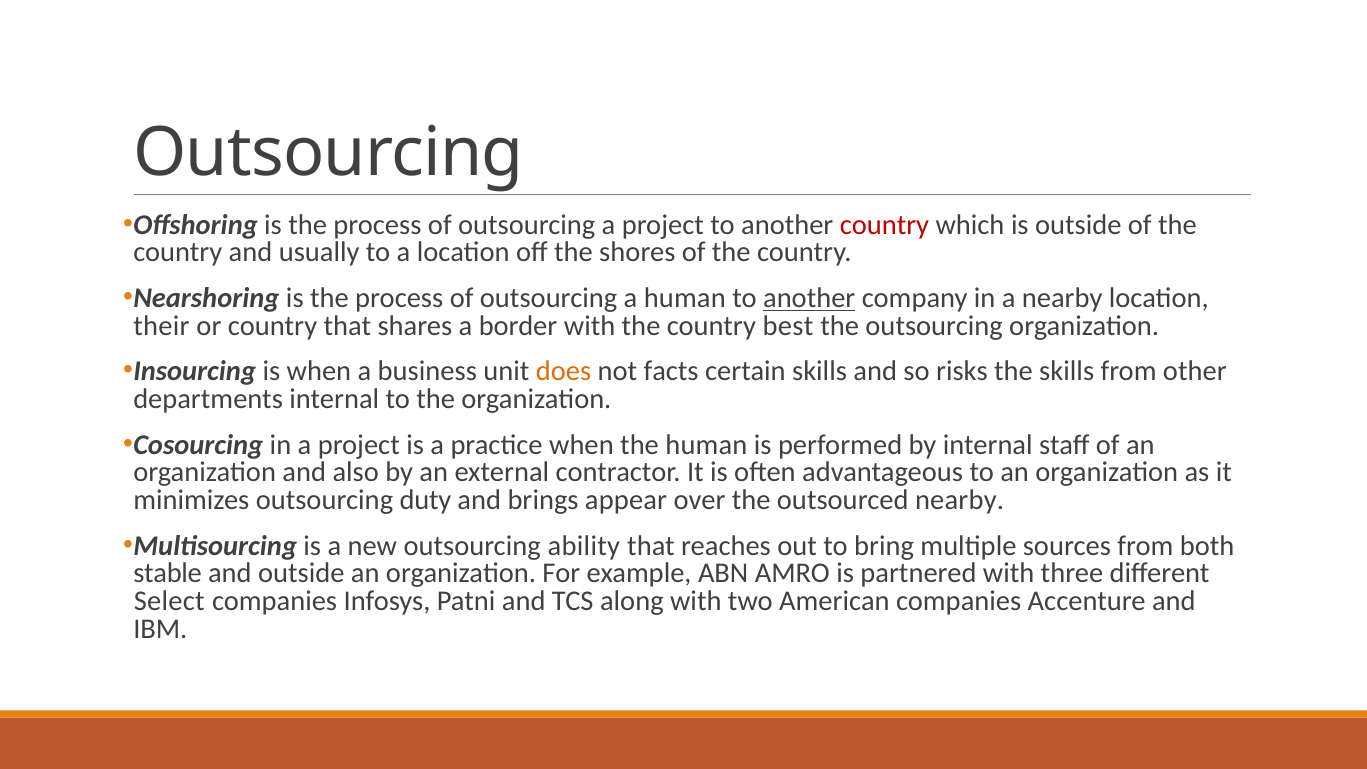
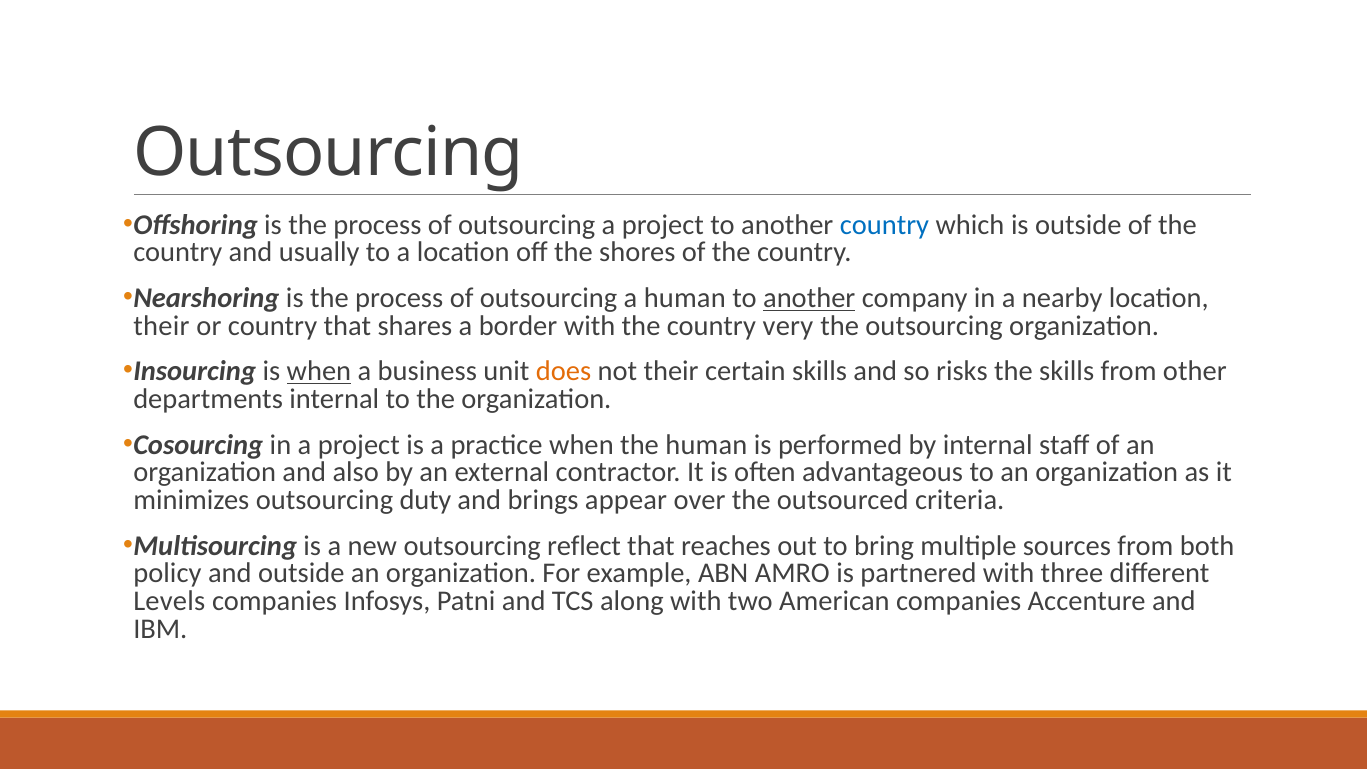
country at (884, 225) colour: red -> blue
best: best -> very
when at (319, 371) underline: none -> present
not facts: facts -> their
outsourced nearby: nearby -> criteria
ability: ability -> reflect
stable: stable -> policy
Select: Select -> Levels
